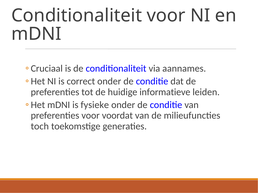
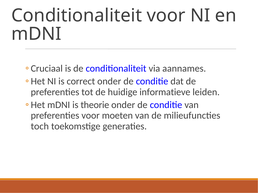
fysieke: fysieke -> theorie
voordat: voordat -> moeten
